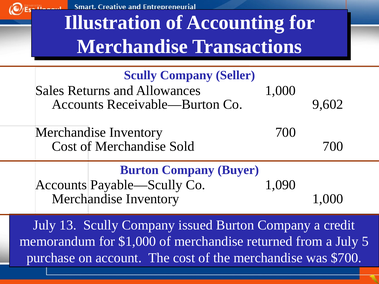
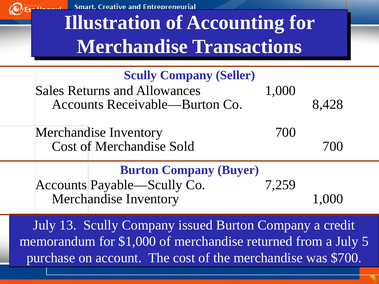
9,602: 9,602 -> 8,428
1,090: 1,090 -> 7,259
